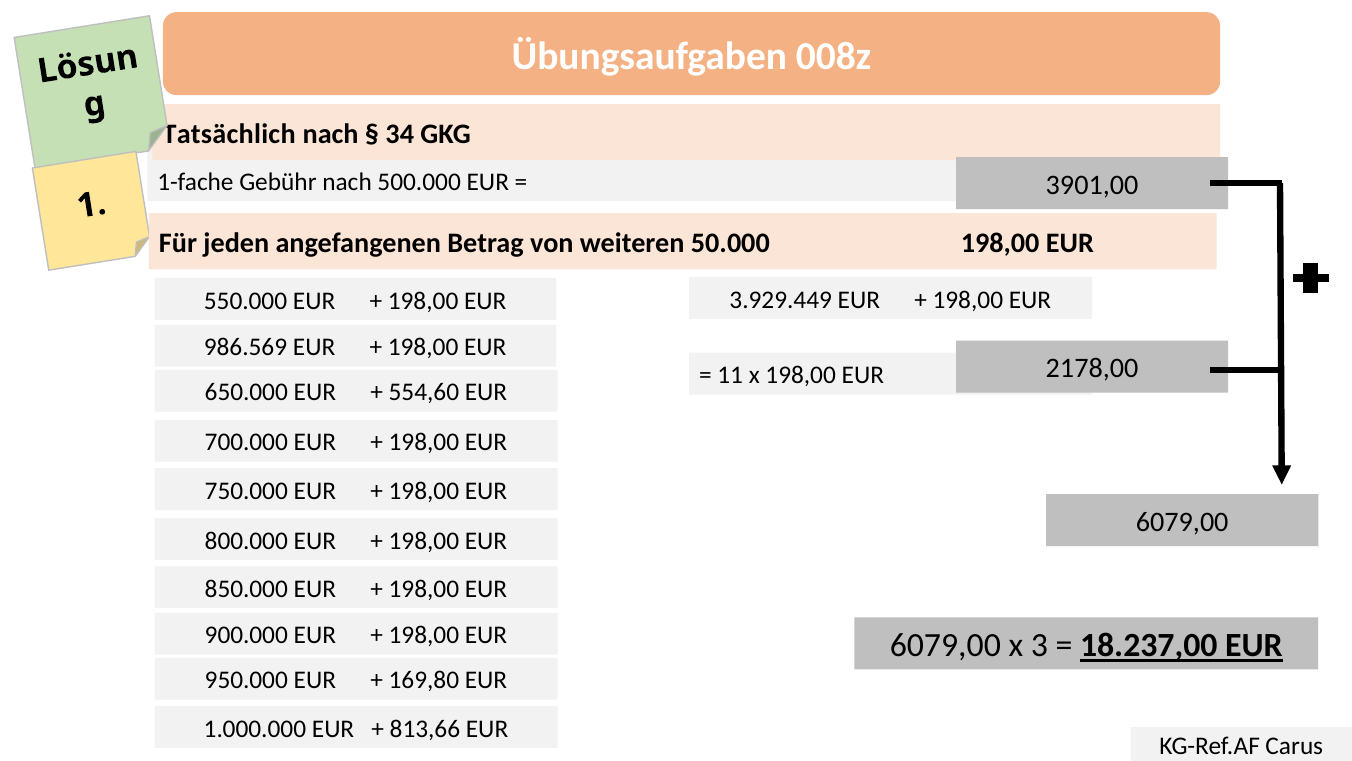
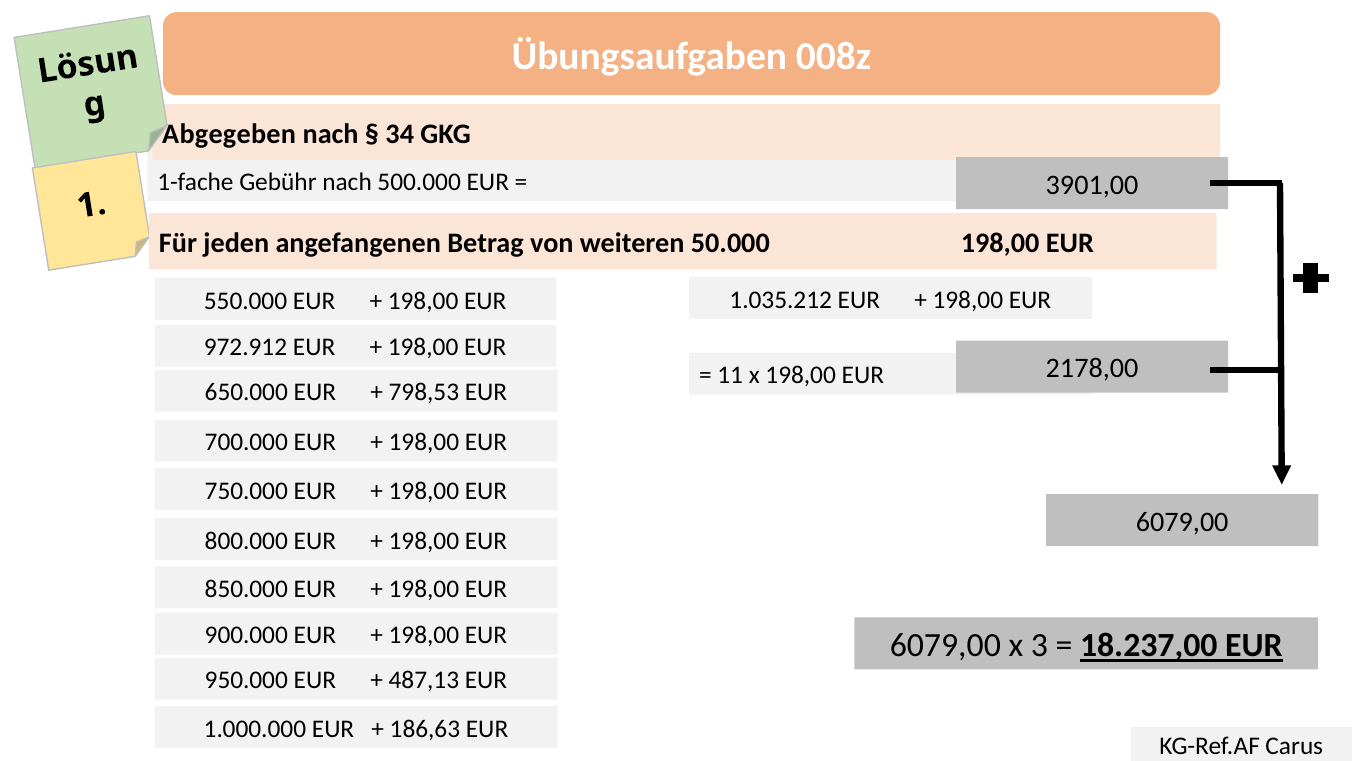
Tatsächlich: Tatsächlich -> Abgegeben
3.929.449: 3.929.449 -> 1.035.212
986.569: 986.569 -> 972.912
554,60: 554,60 -> 798,53
169,80: 169,80 -> 487,13
813,66: 813,66 -> 186,63
